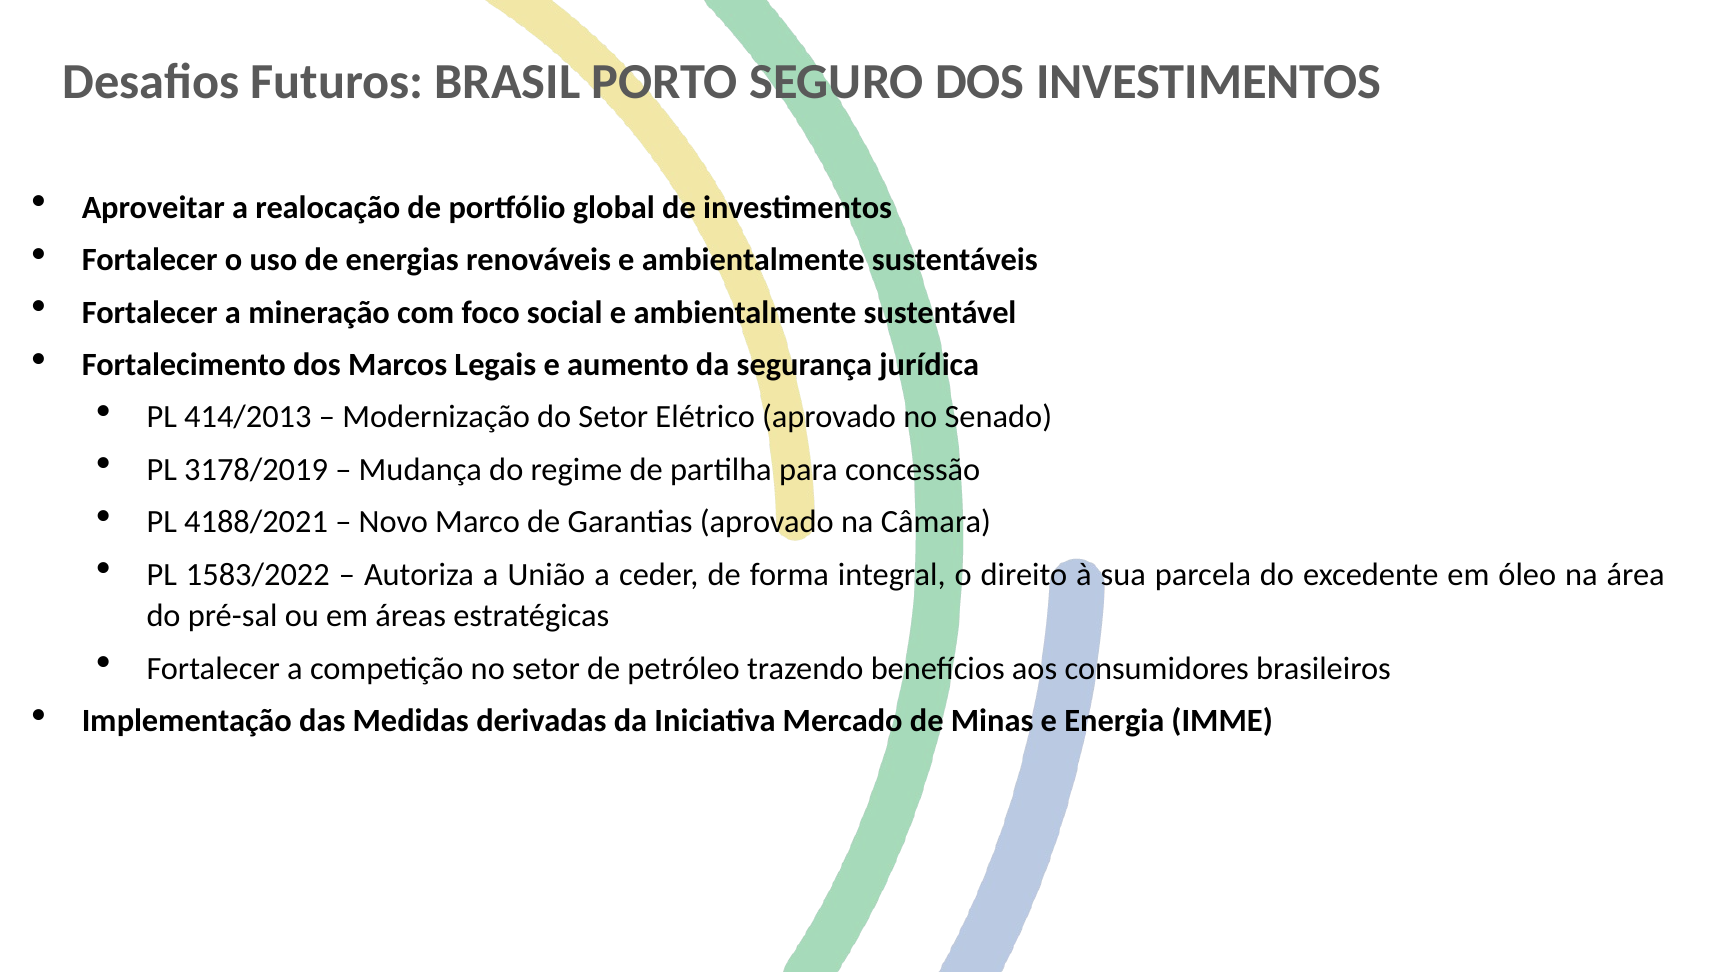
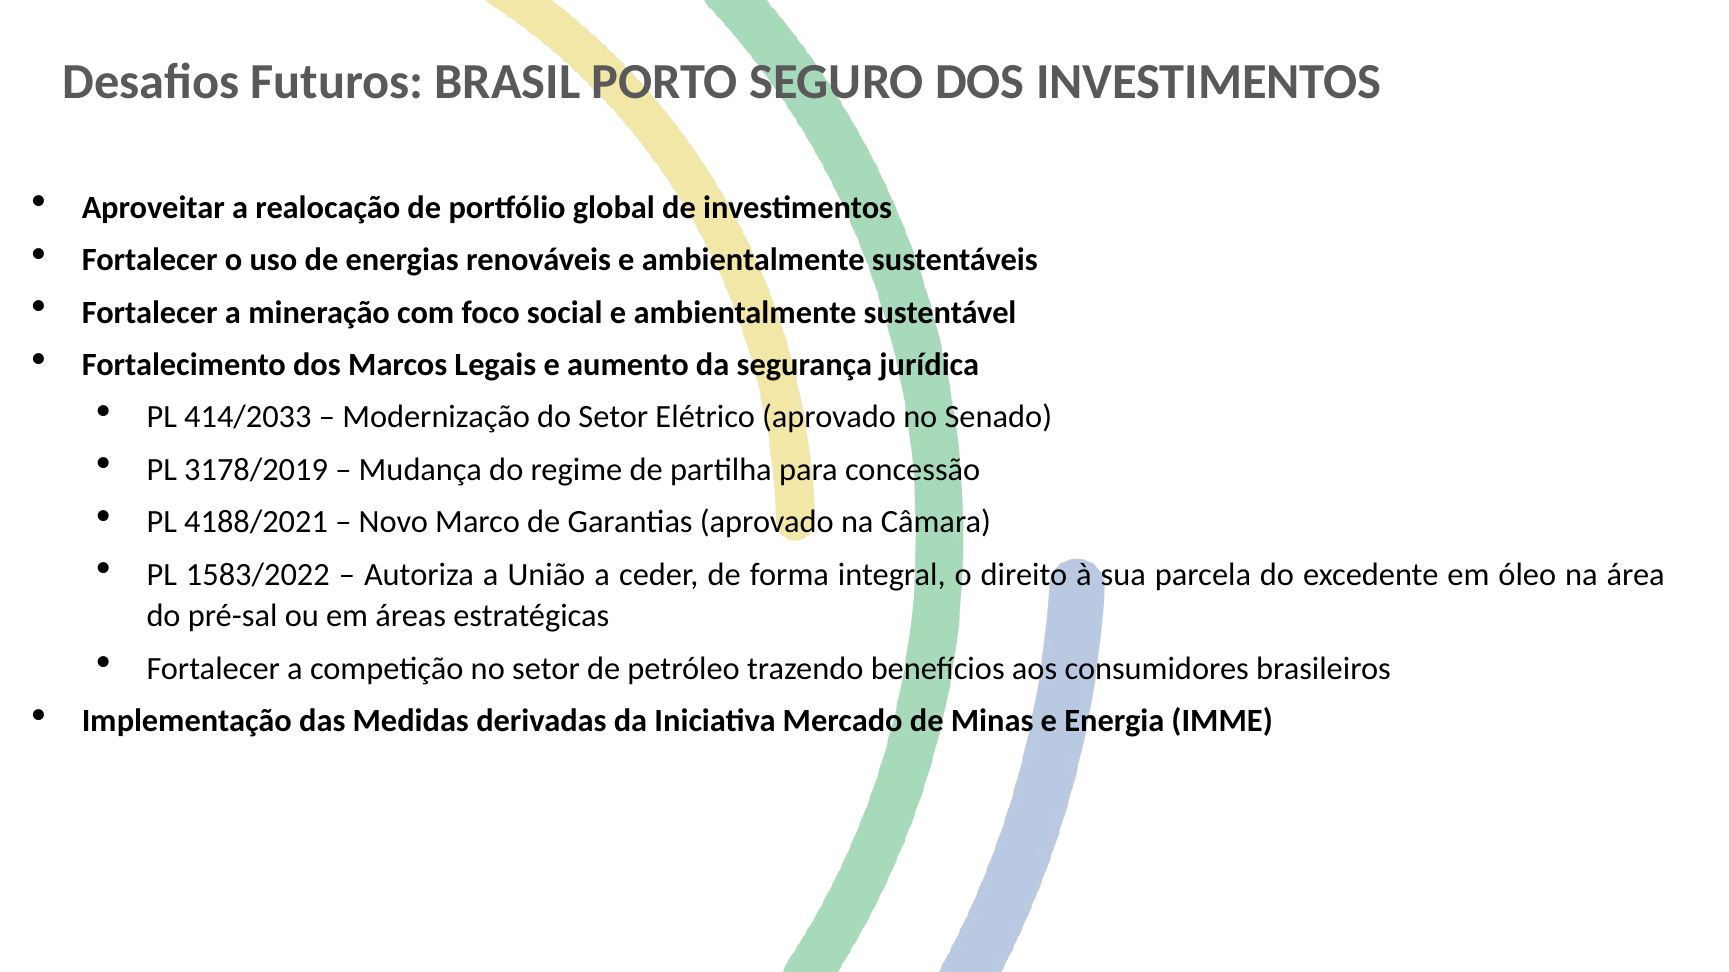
414/2013: 414/2013 -> 414/2033
